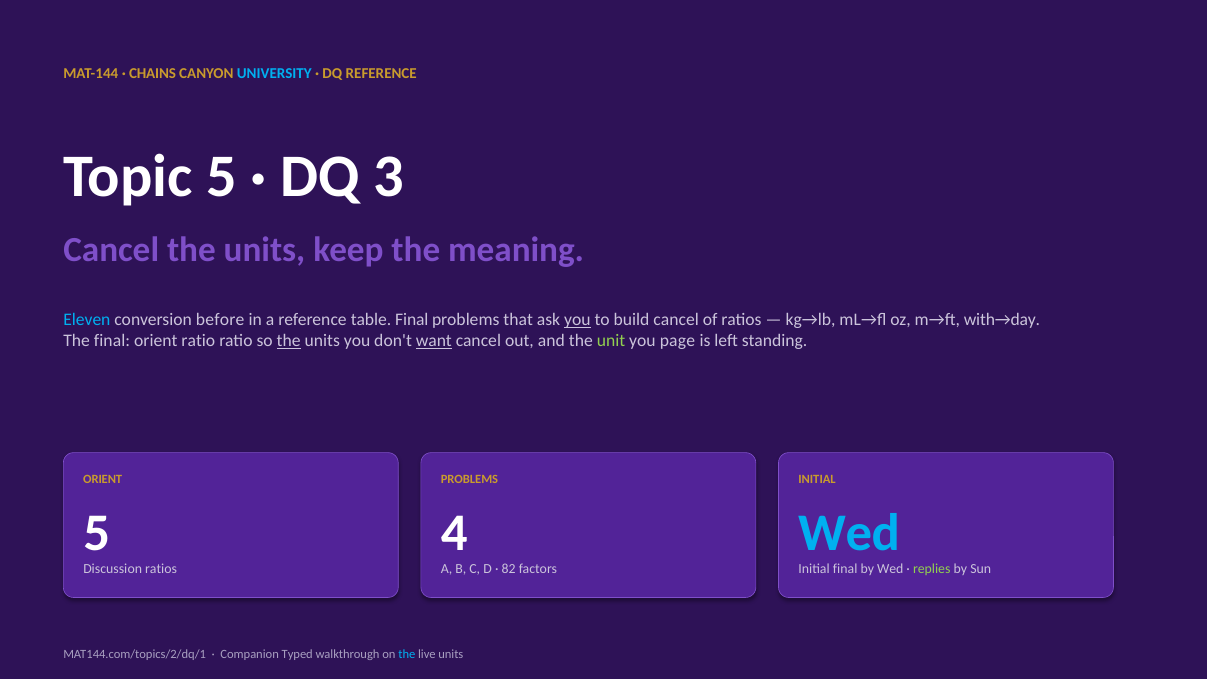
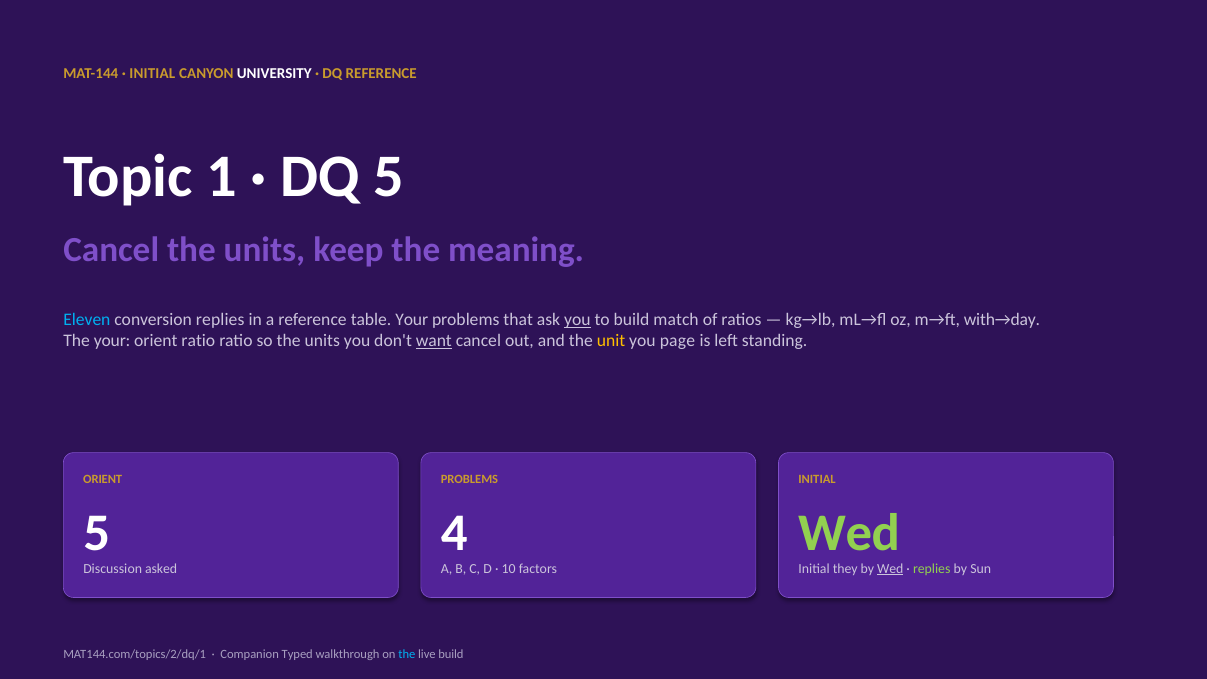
CHAINS at (152, 73): CHAINS -> INITIAL
UNIVERSITY colour: light blue -> white
Topic 5: 5 -> 1
DQ 3: 3 -> 5
conversion before: before -> replies
table Final: Final -> Your
build cancel: cancel -> match
The final: final -> your
the at (289, 341) underline: present -> none
unit colour: light green -> yellow
Wed at (849, 533) colour: light blue -> light green
Discussion ratios: ratios -> asked
82: 82 -> 10
Initial final: final -> they
Wed at (890, 569) underline: none -> present
live units: units -> build
